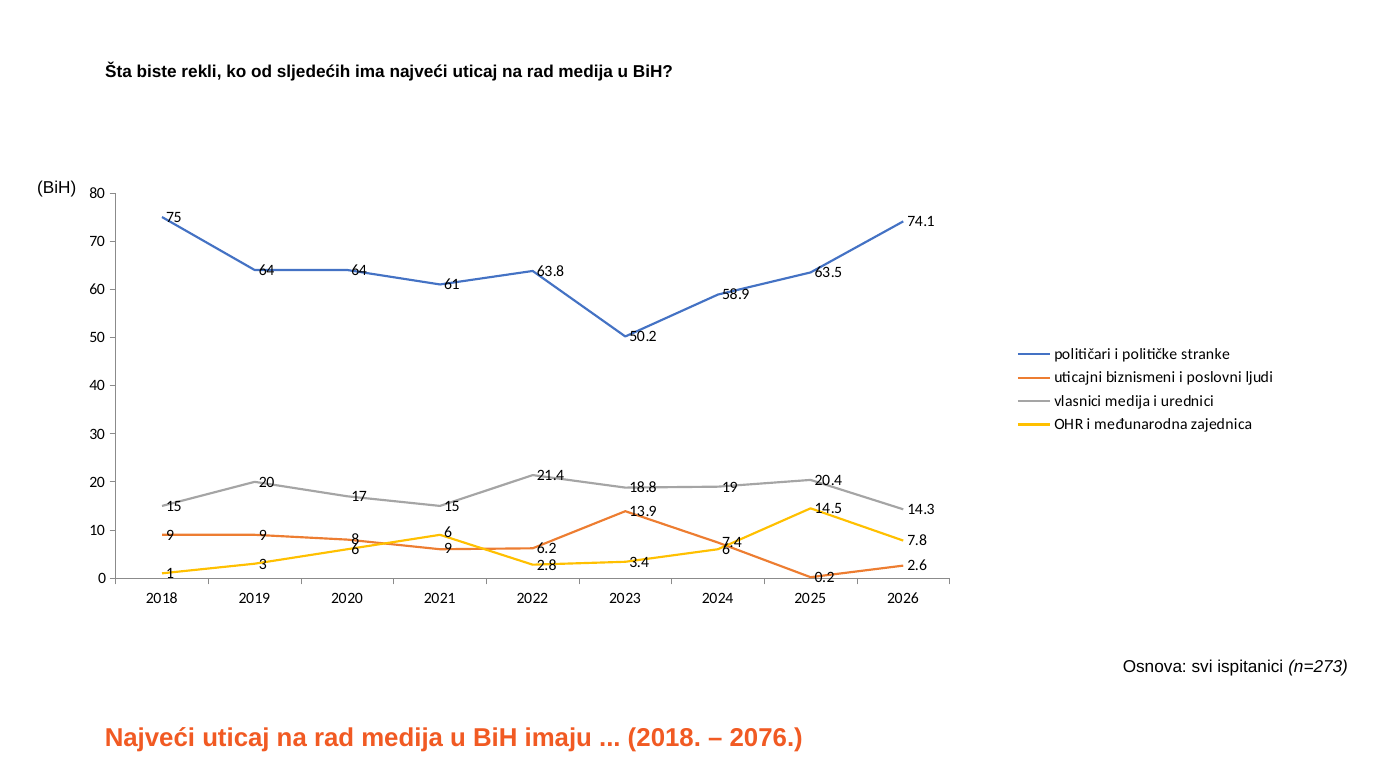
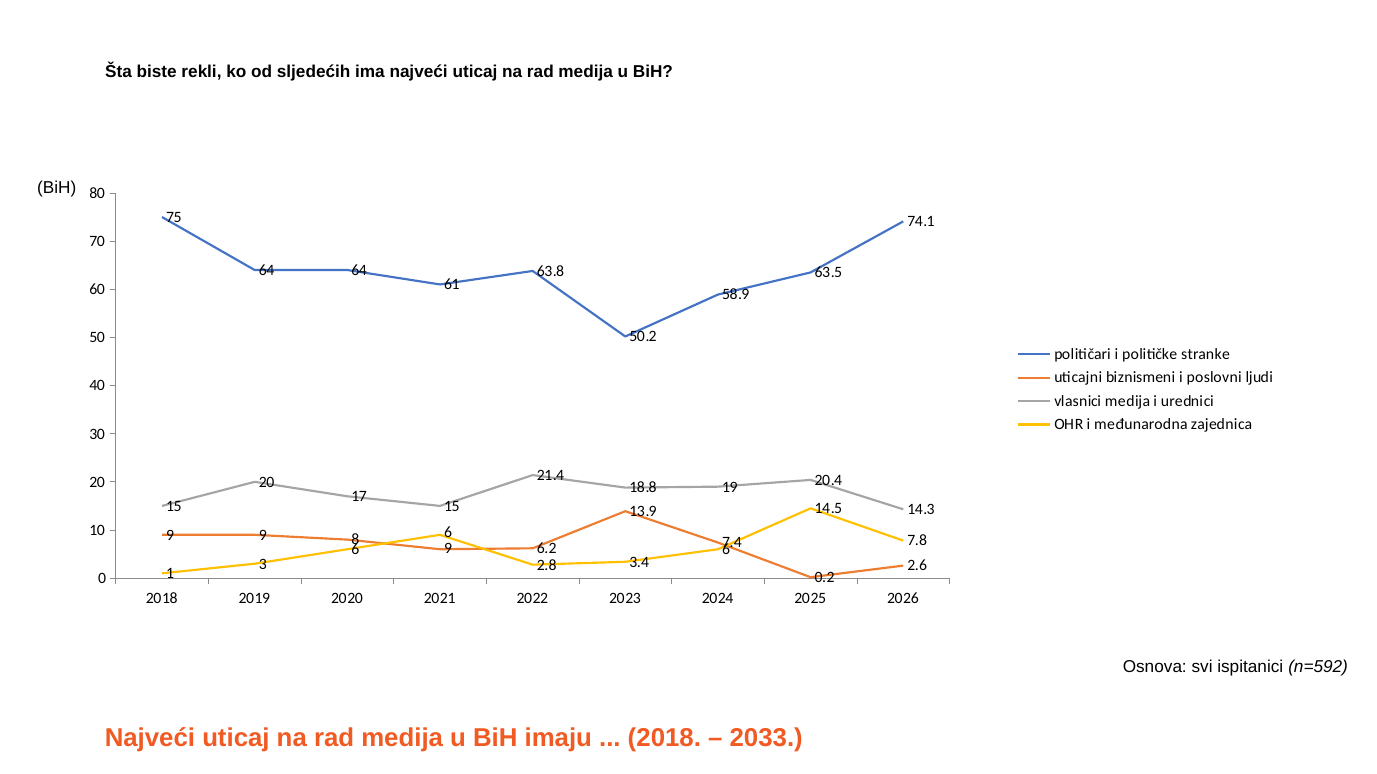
n=273: n=273 -> n=592
2076: 2076 -> 2033
